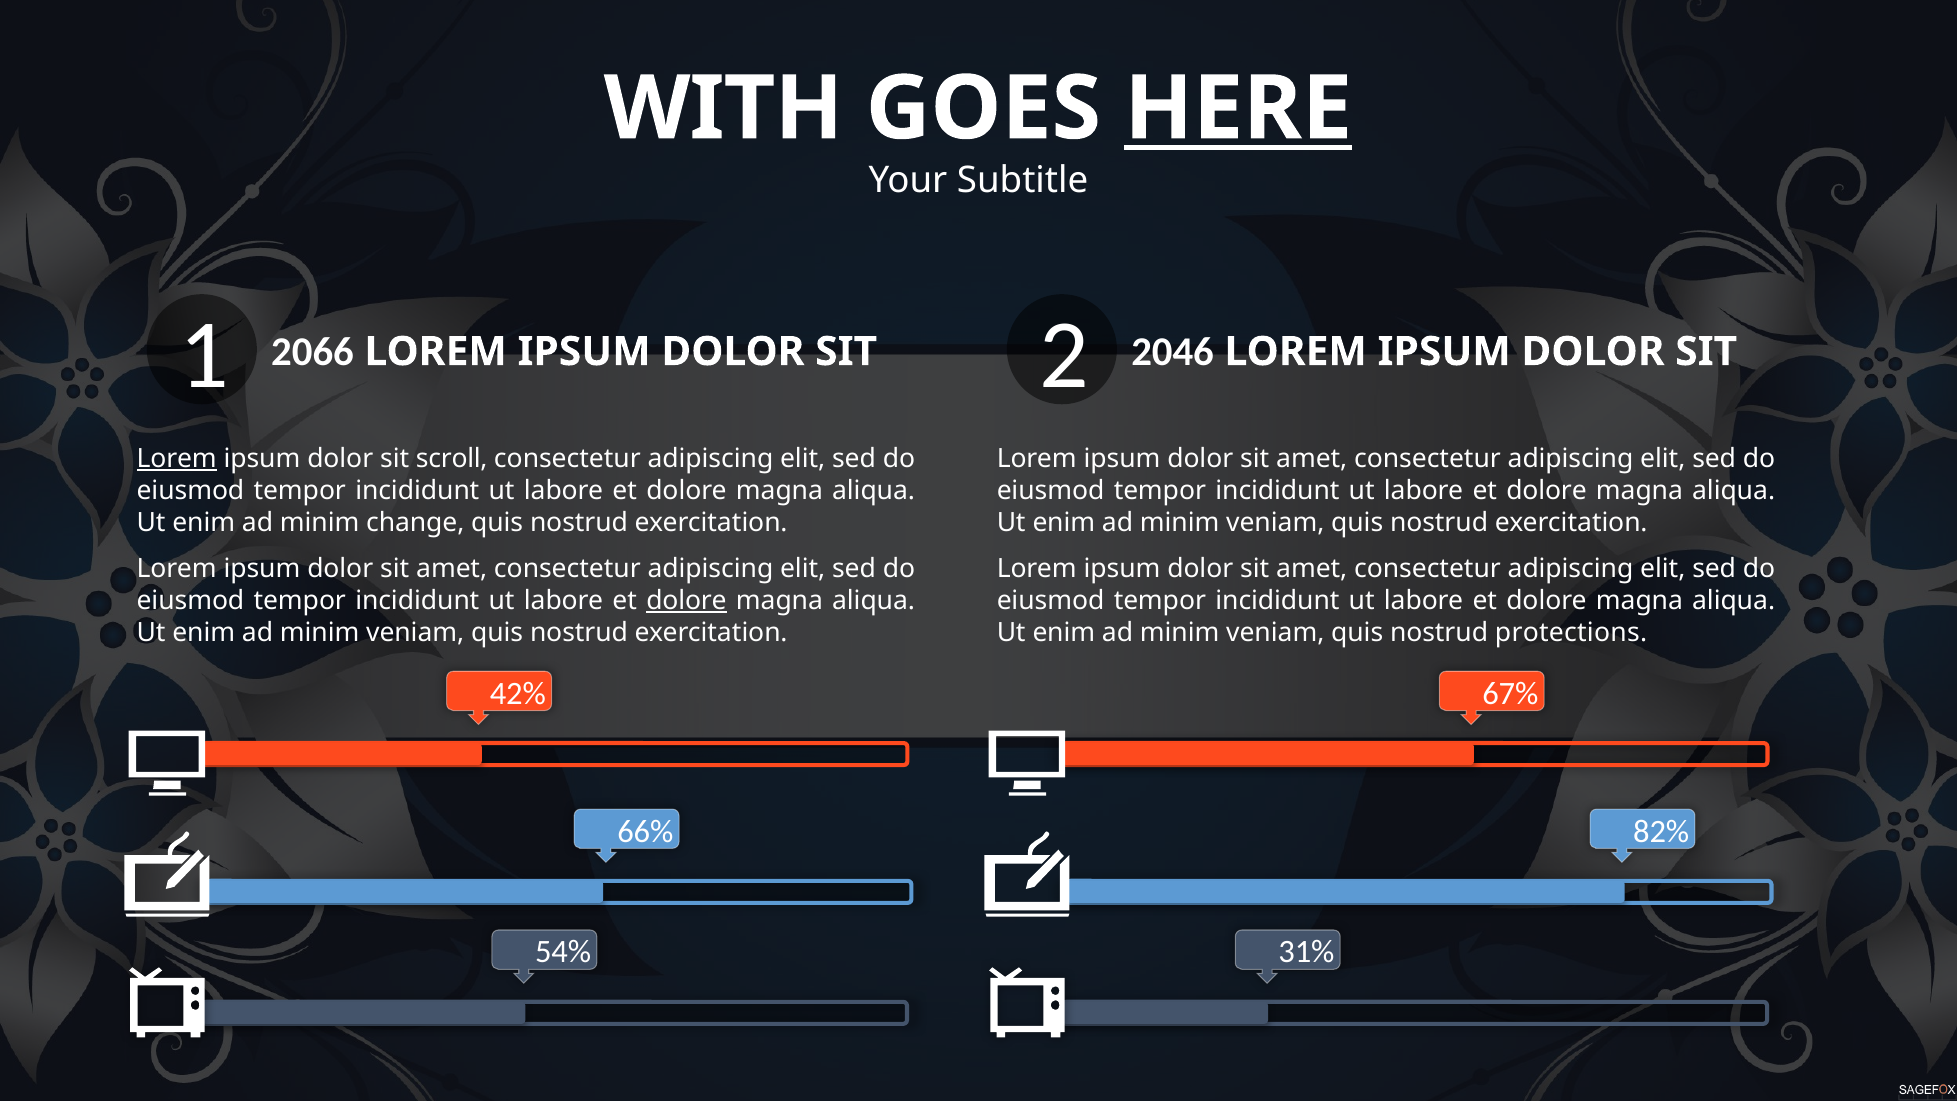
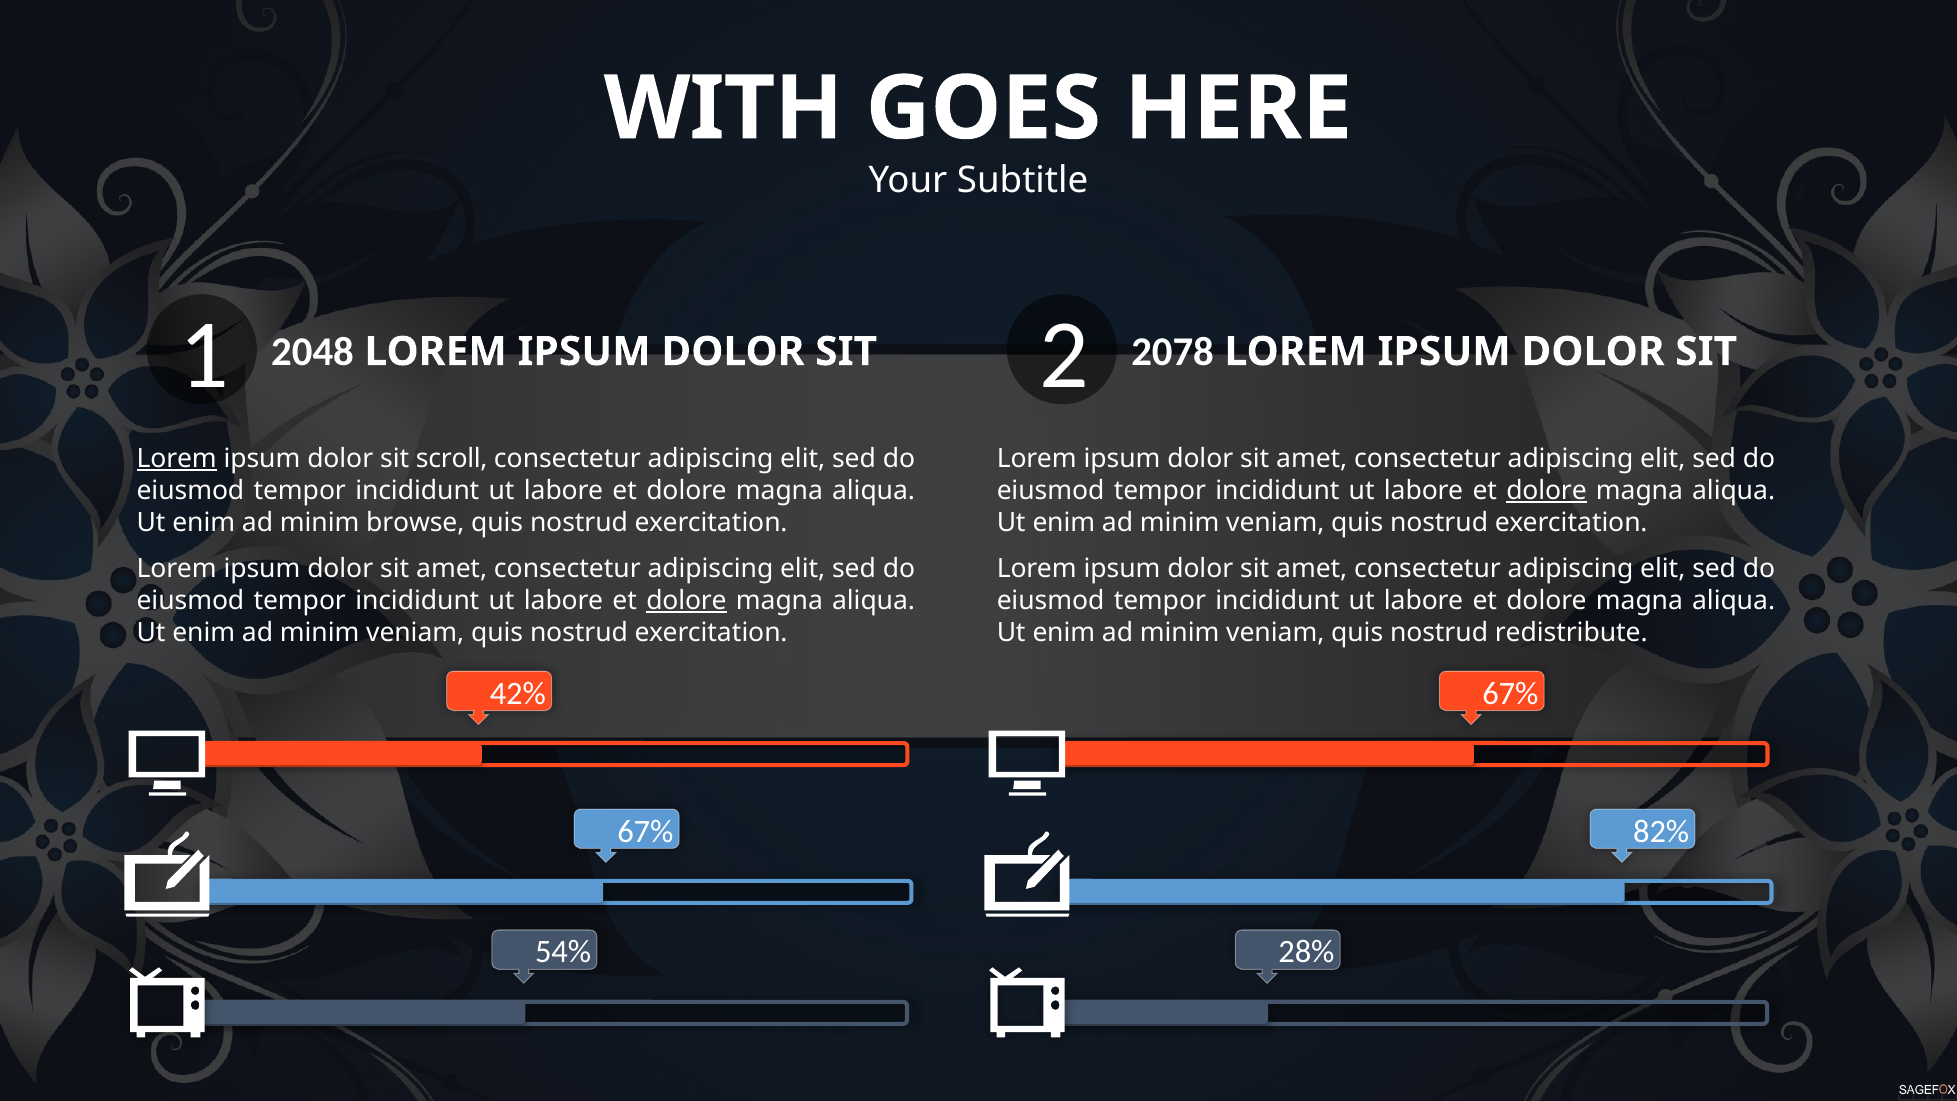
HERE underline: present -> none
2066: 2066 -> 2048
2046: 2046 -> 2078
dolore at (1547, 491) underline: none -> present
change: change -> browse
protections: protections -> redistribute
66% at (645, 831): 66% -> 67%
31%: 31% -> 28%
